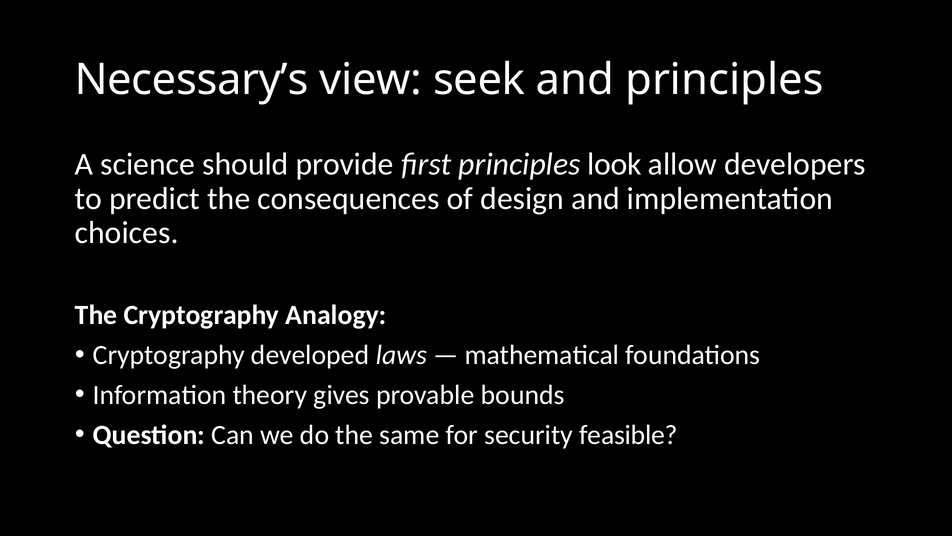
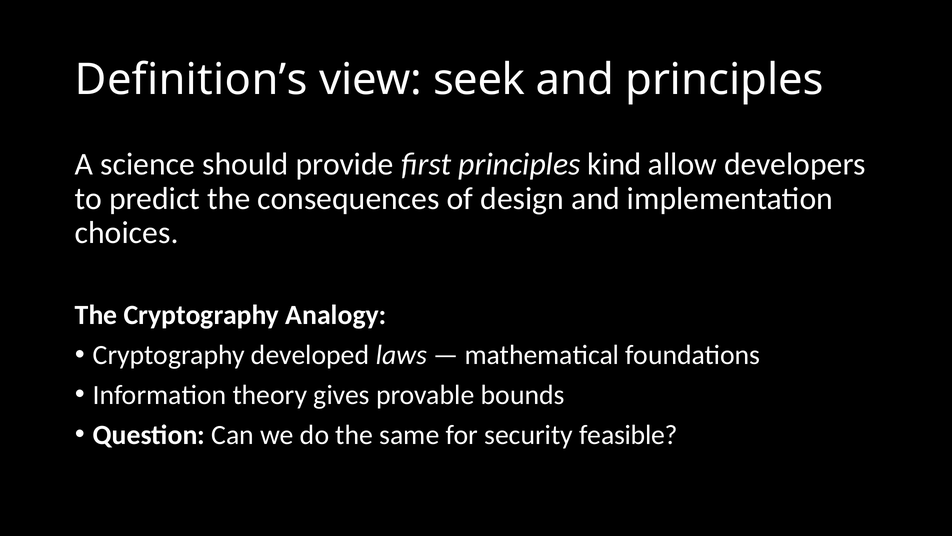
Necessary’s: Necessary’s -> Definition’s
look: look -> kind
